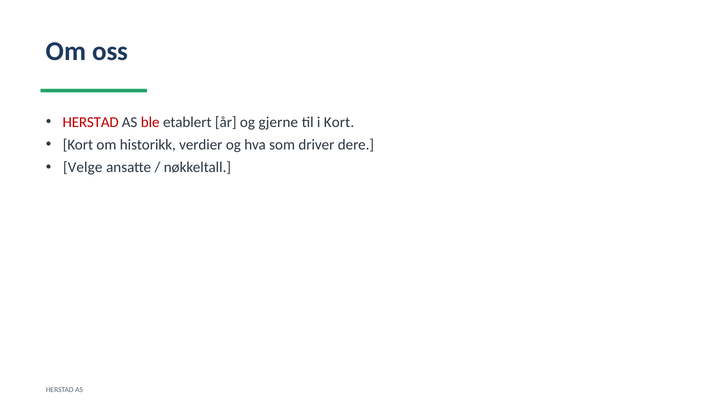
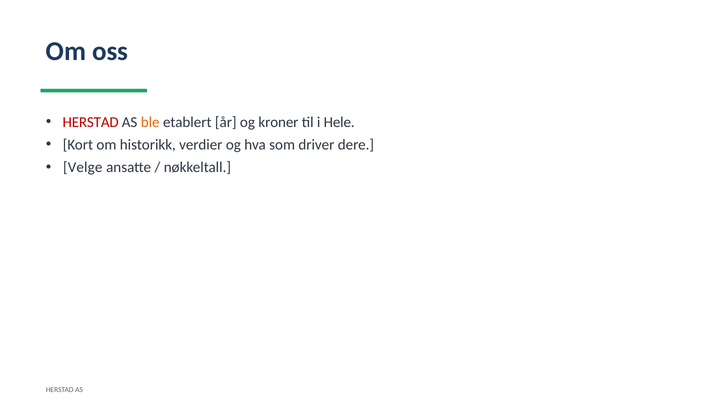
ble colour: red -> orange
gjerne: gjerne -> kroner
i Kort: Kort -> Hele
